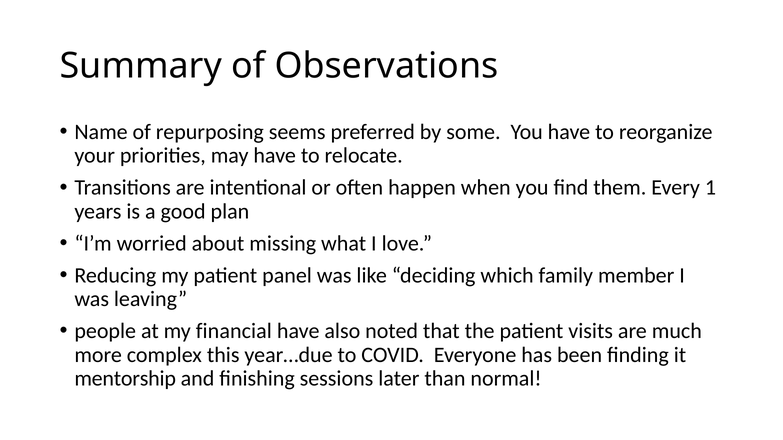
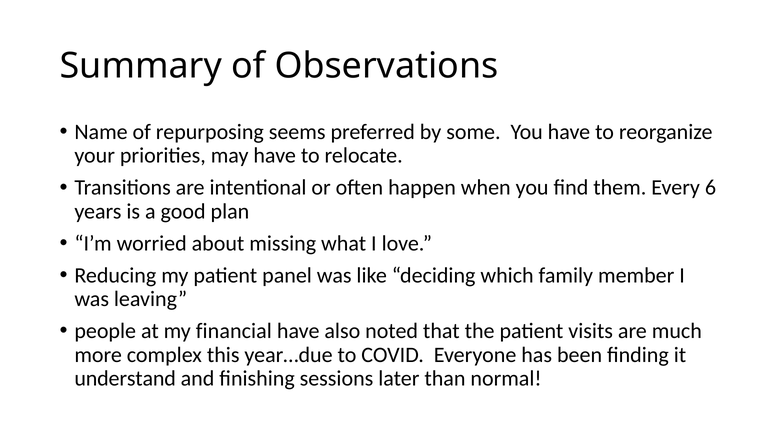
1: 1 -> 6
mentorship: mentorship -> understand
